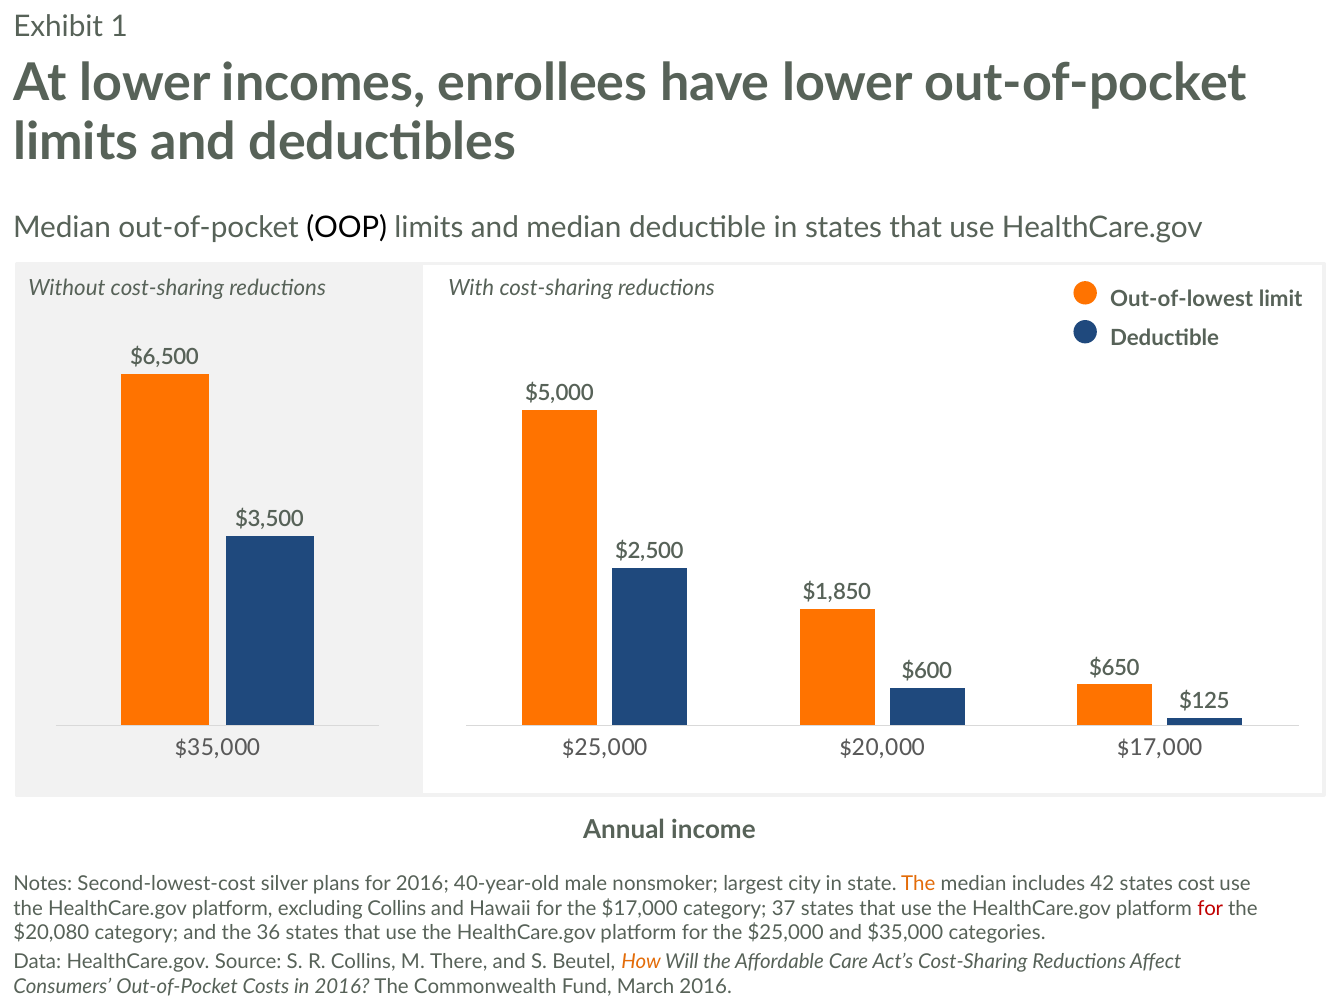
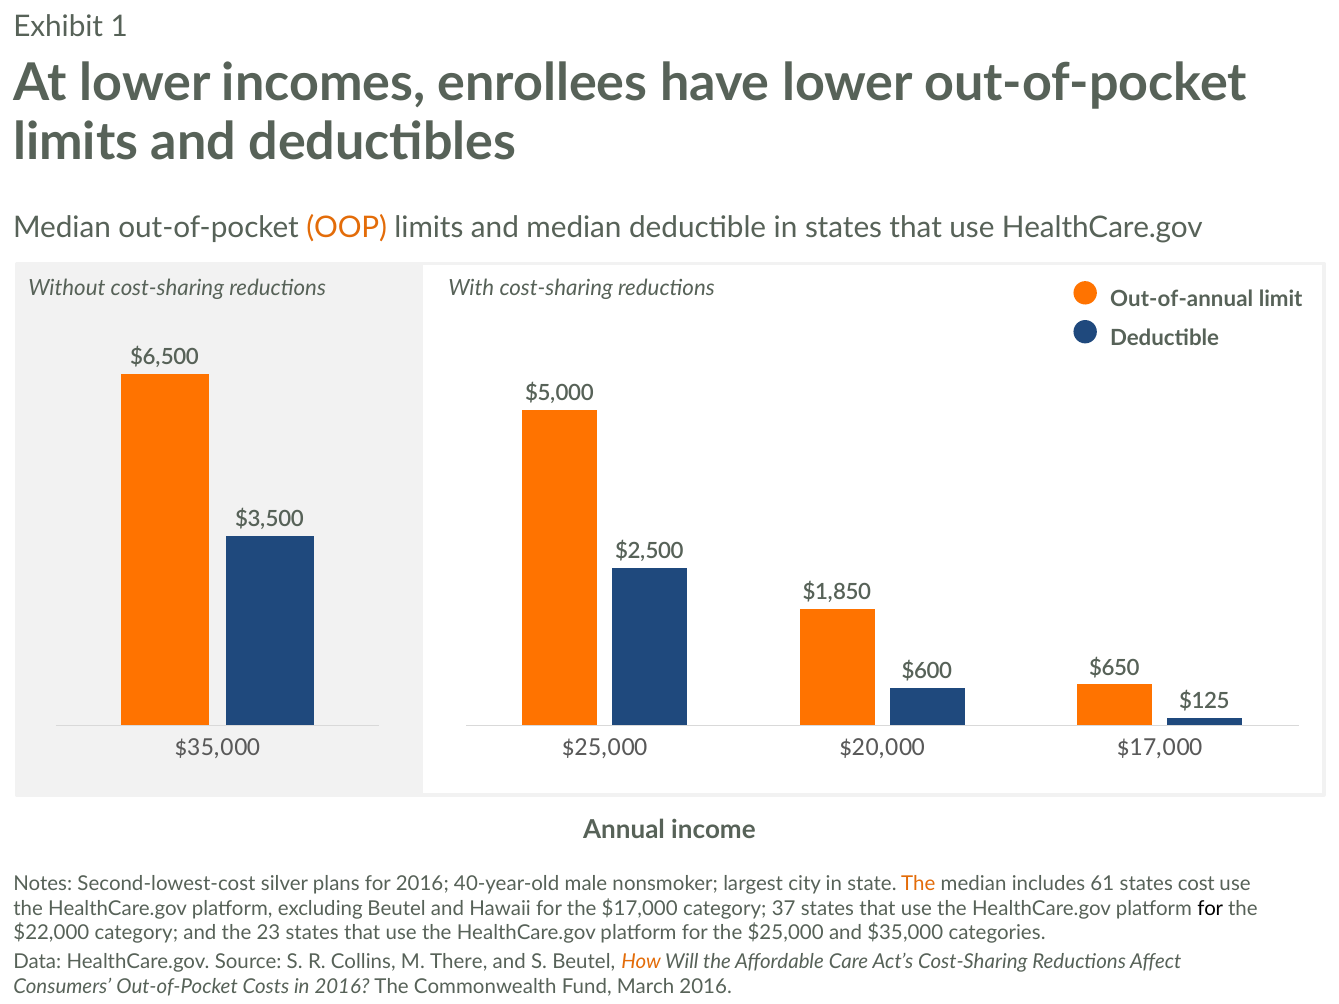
OOP colour: black -> orange
Out-of-lowest: Out-of-lowest -> Out-of-annual
42: 42 -> 61
excluding Collins: Collins -> Beutel
for at (1210, 909) colour: red -> black
$20,080: $20,080 -> $22,000
36: 36 -> 23
